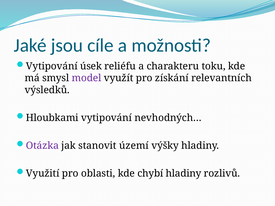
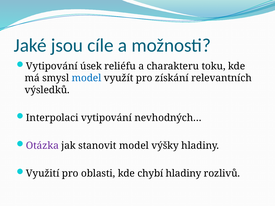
model at (87, 78) colour: purple -> blue
Hloubkami: Hloubkami -> Interpolaci
stanovit území: území -> model
